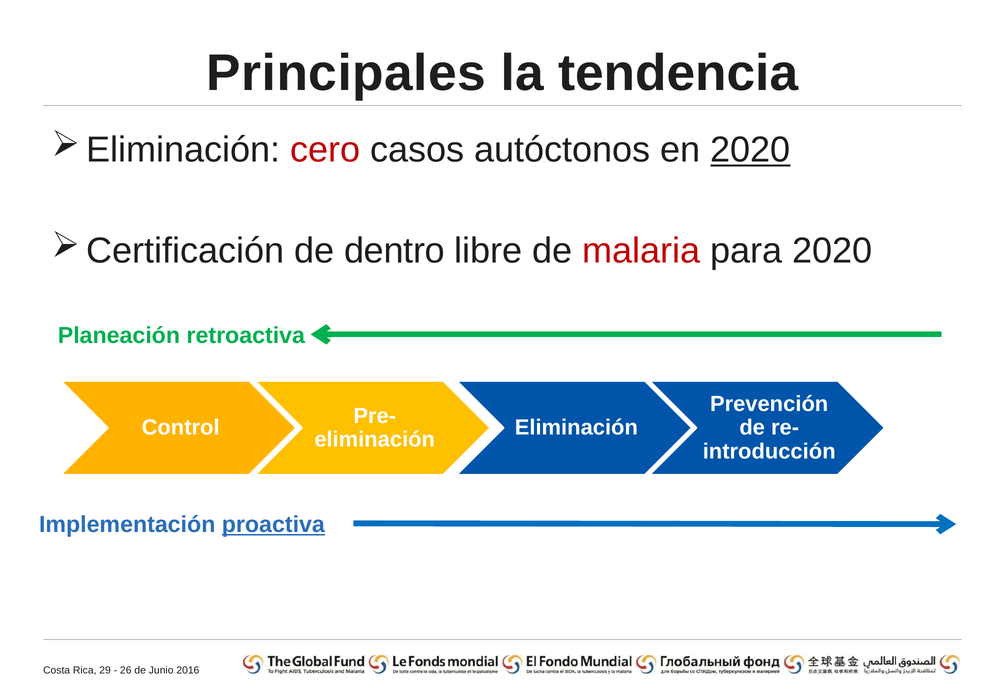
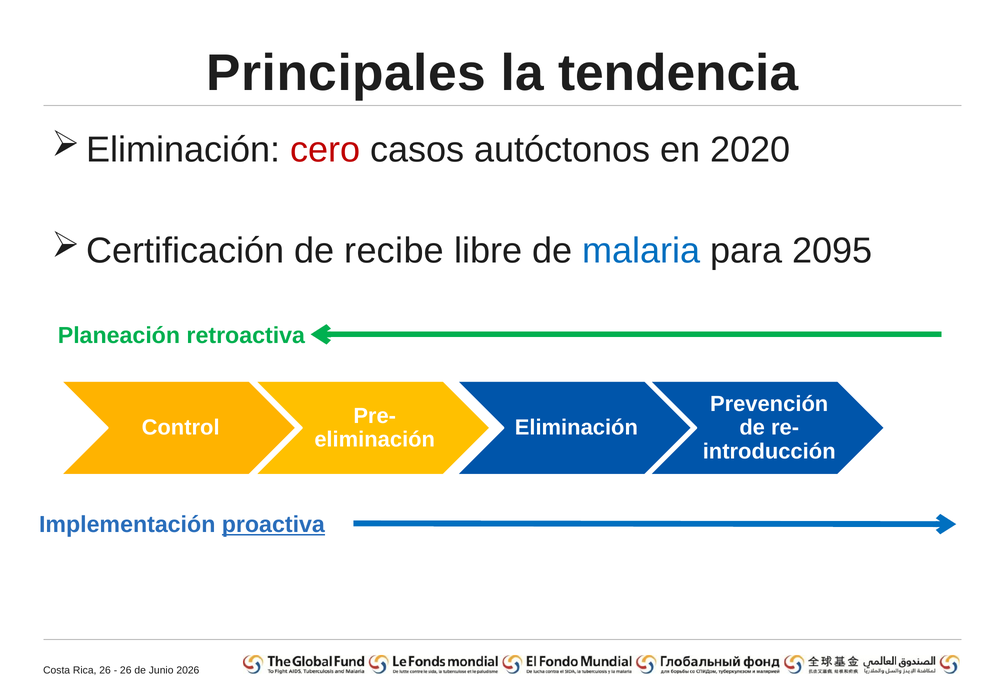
2020 at (750, 150) underline: present -> none
dentro: dentro -> recibe
malaria colour: red -> blue
para 2020: 2020 -> 2095
Rica 29: 29 -> 26
2016: 2016 -> 2026
